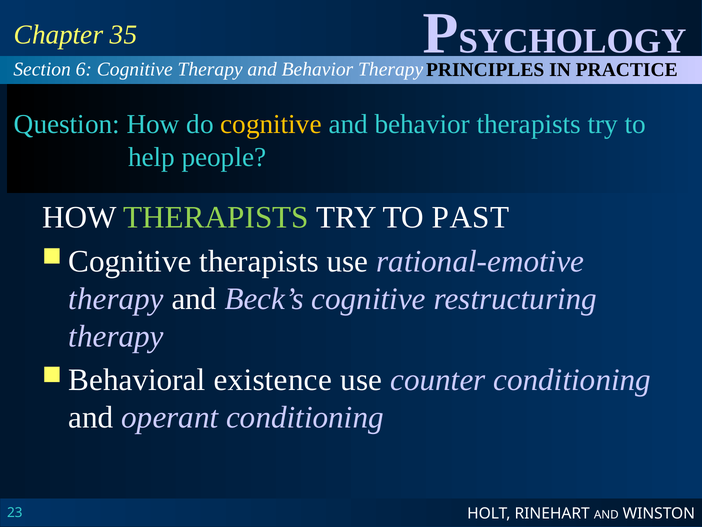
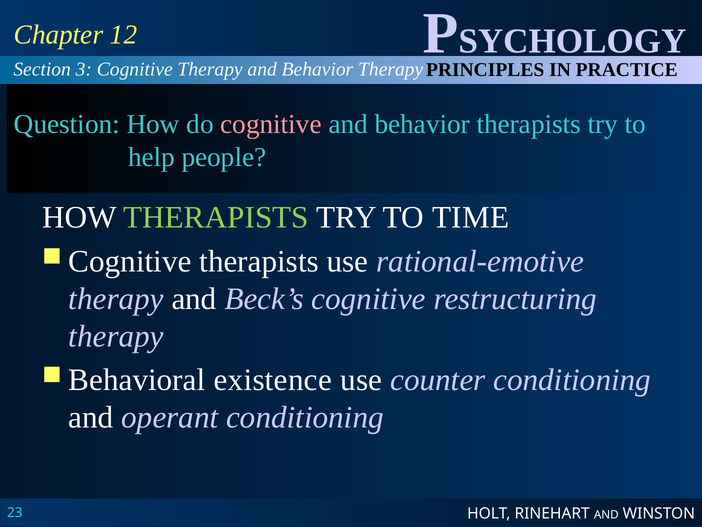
35: 35 -> 12
6: 6 -> 3
cognitive at (271, 124) colour: yellow -> pink
PAST: PAST -> TIME
